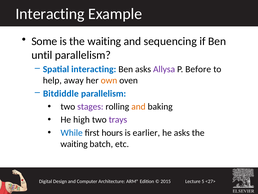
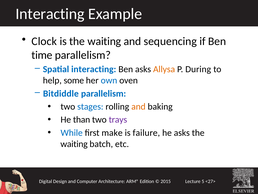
Some: Some -> Clock
until: until -> time
Allysa colour: purple -> orange
Before: Before -> During
away: away -> some
own colour: orange -> blue
stages colour: purple -> blue
high: high -> than
hours: hours -> make
earlier: earlier -> failure
